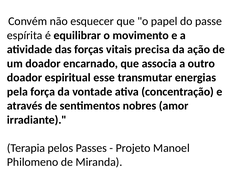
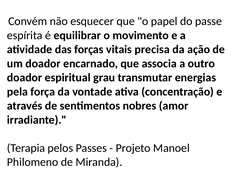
esse: esse -> grau
